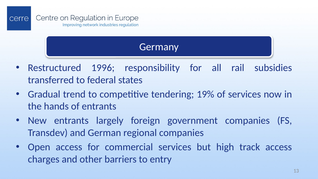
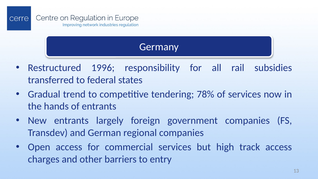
19%: 19% -> 78%
